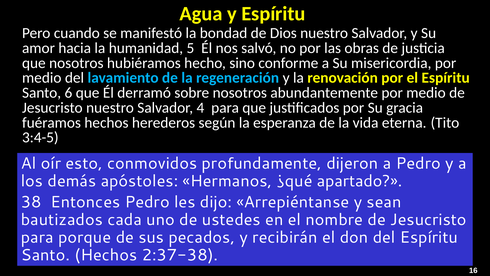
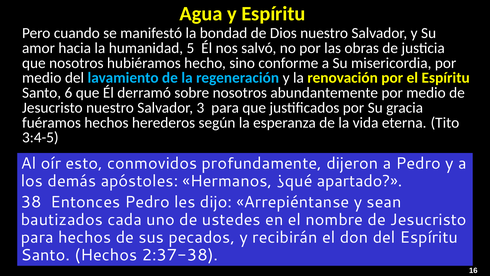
4: 4 -> 3
para porque: porque -> hechos
